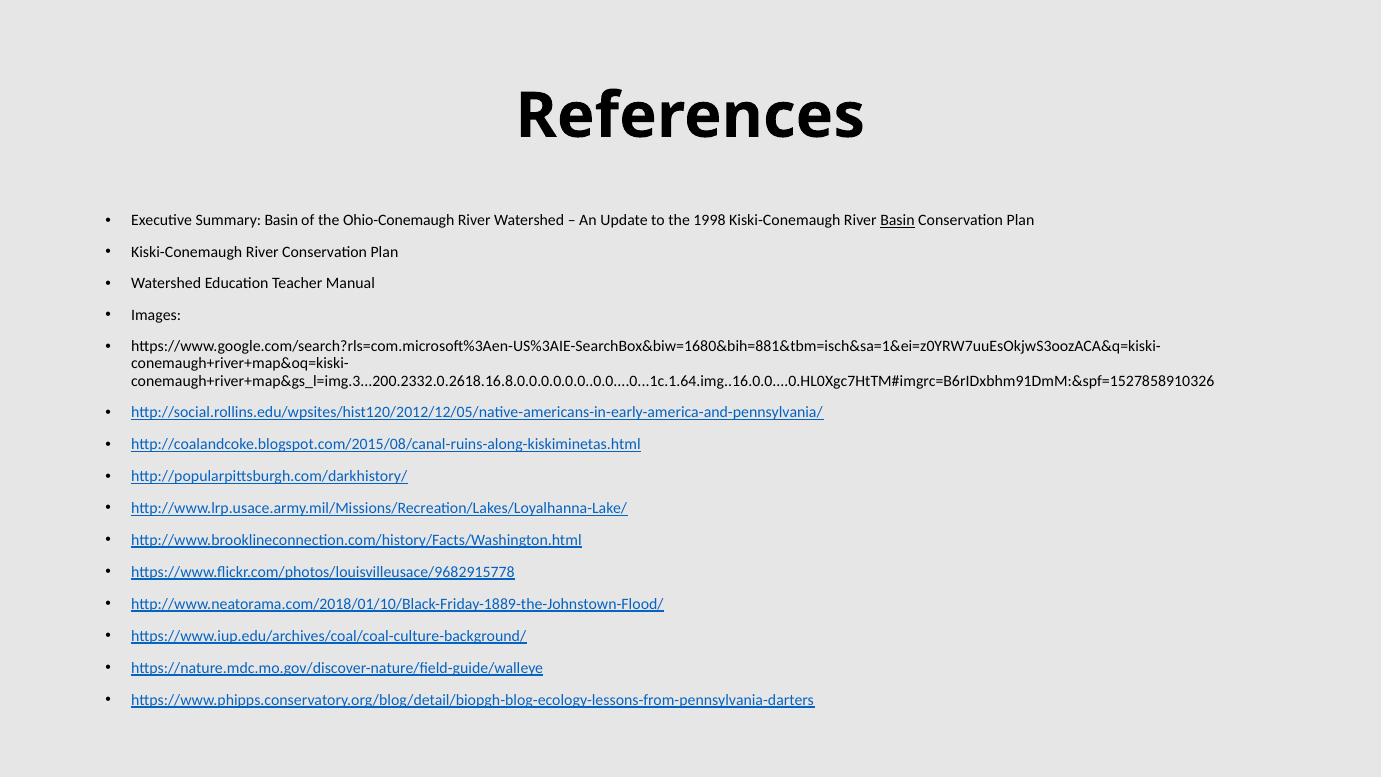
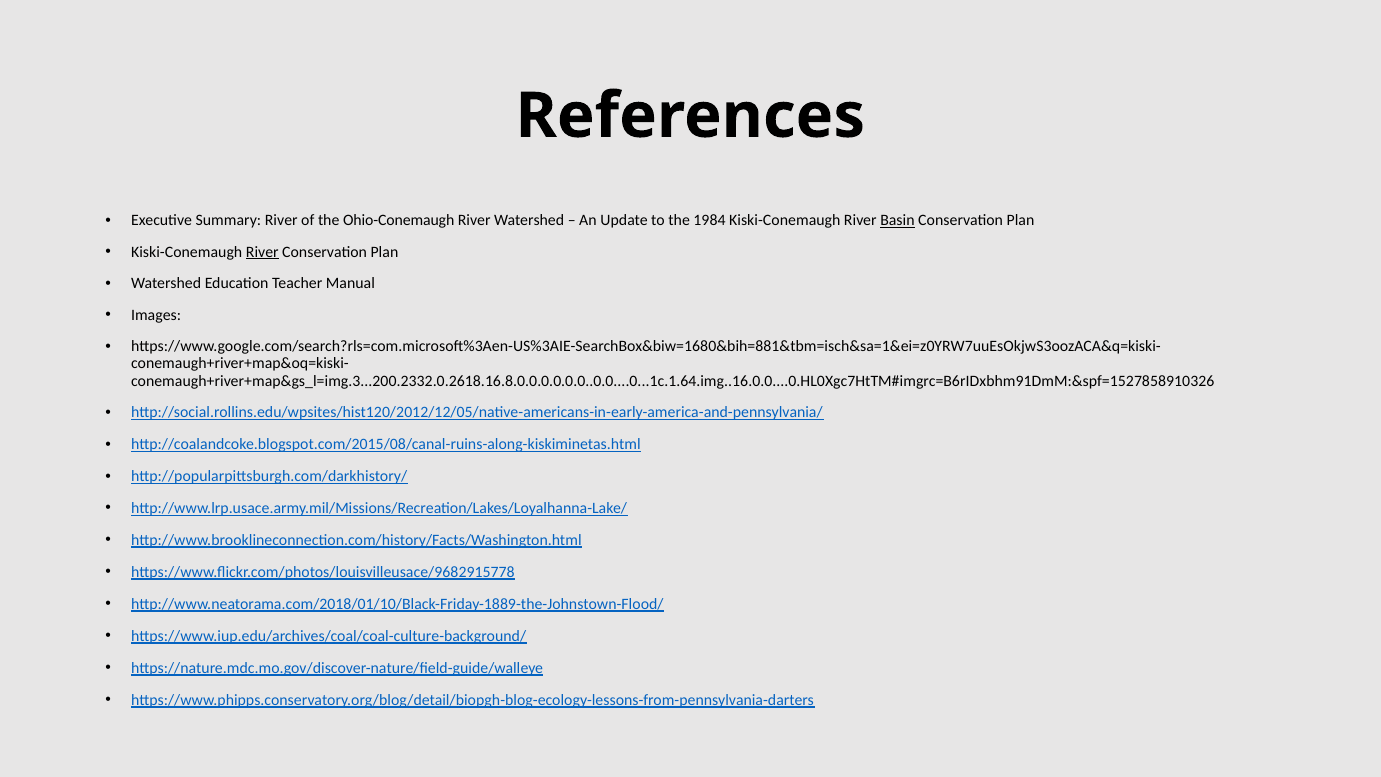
Summary Basin: Basin -> River
1998: 1998 -> 1984
River at (262, 252) underline: none -> present
